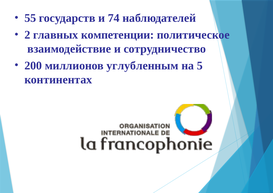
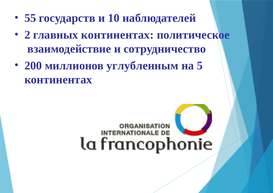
74: 74 -> 10
главных компетенции: компетенции -> континентах
